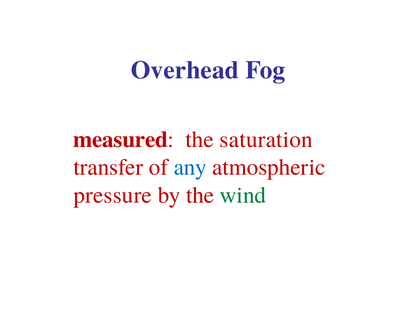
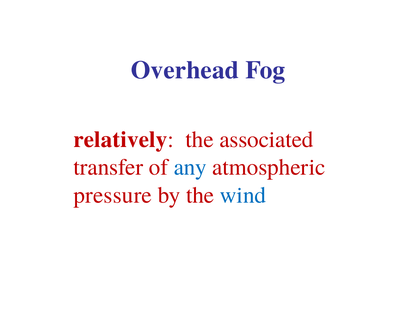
measured: measured -> relatively
saturation: saturation -> associated
wind colour: green -> blue
